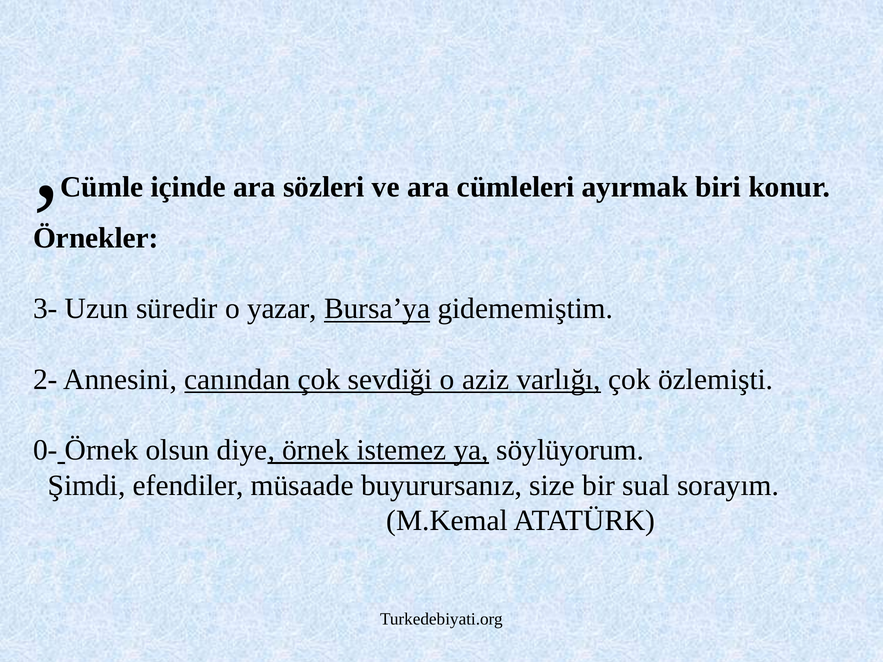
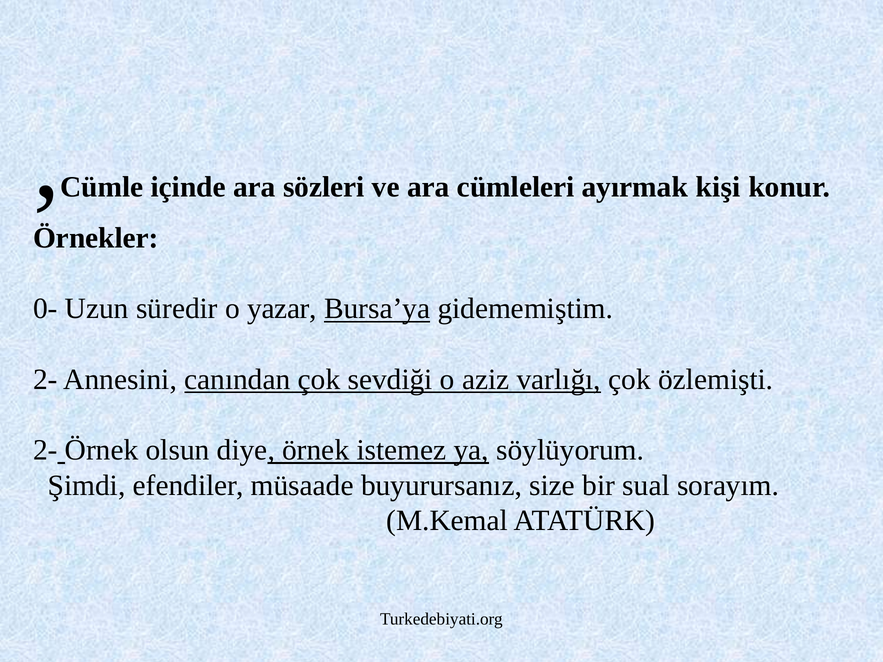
biri: biri -> kişi
3-: 3- -> 0-
0- at (45, 450): 0- -> 2-
